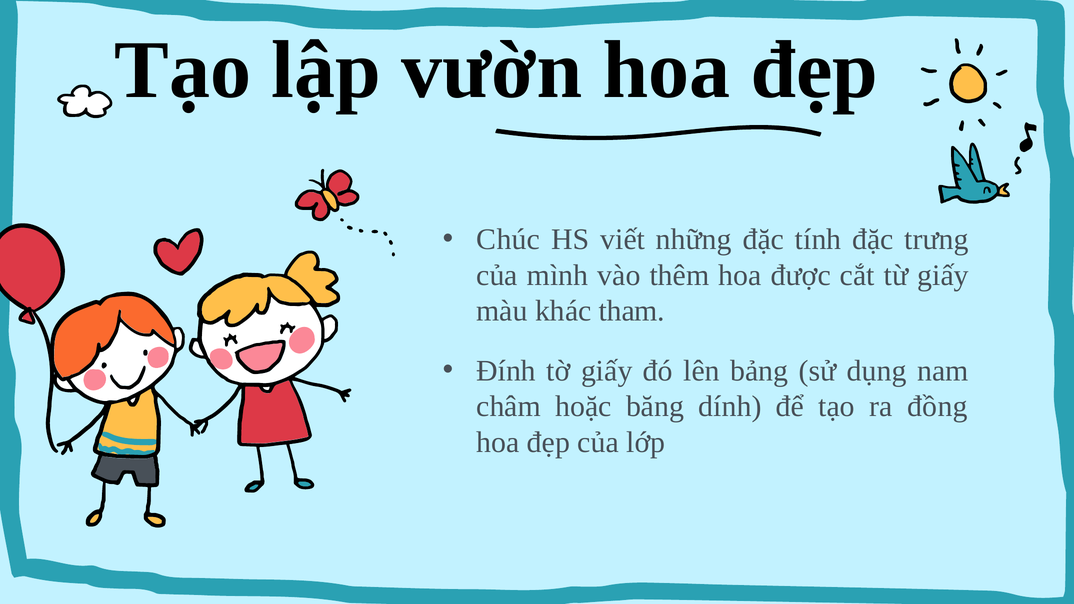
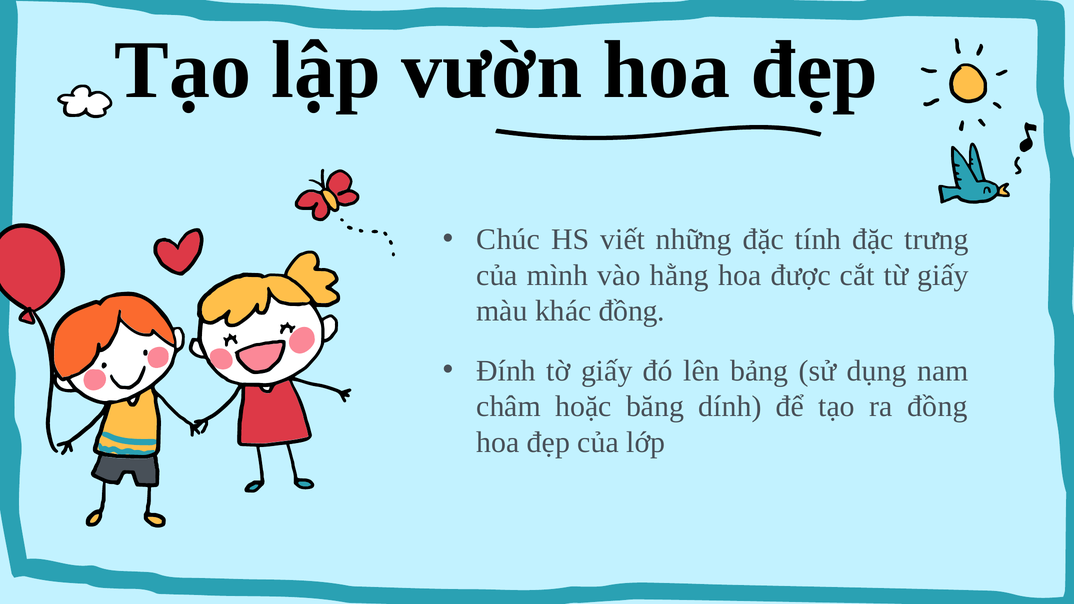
thêm: thêm -> hằng
khác tham: tham -> đồng
